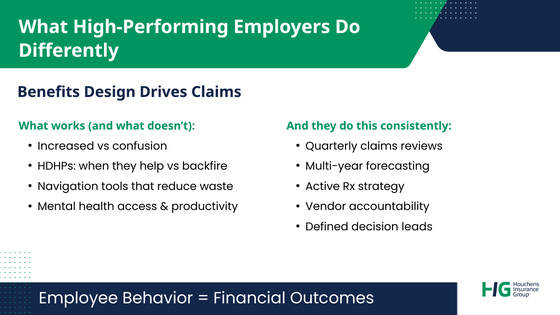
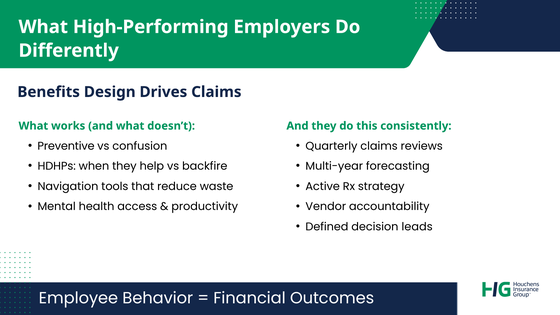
Increased: Increased -> Preventive
